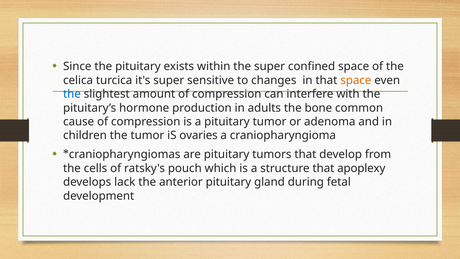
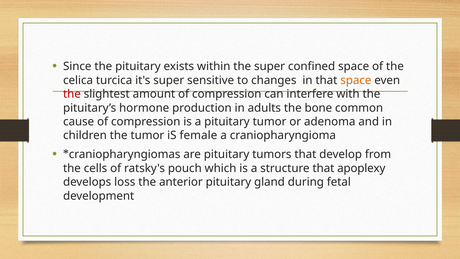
the at (72, 94) colour: blue -> red
ovaries: ovaries -> female
lack: lack -> loss
